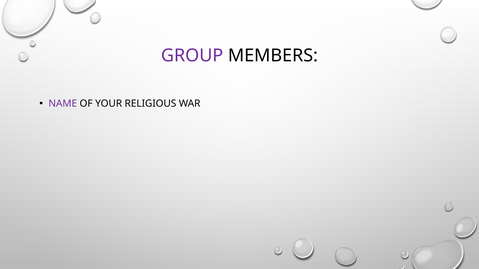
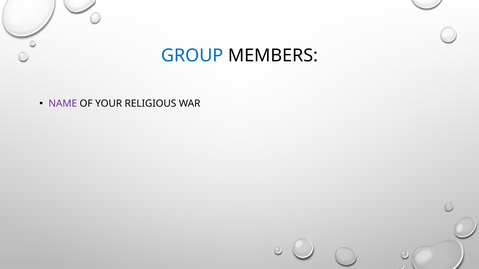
GROUP colour: purple -> blue
